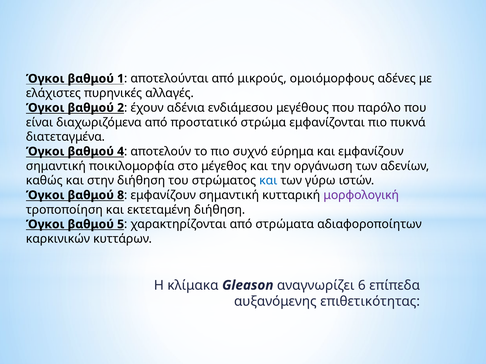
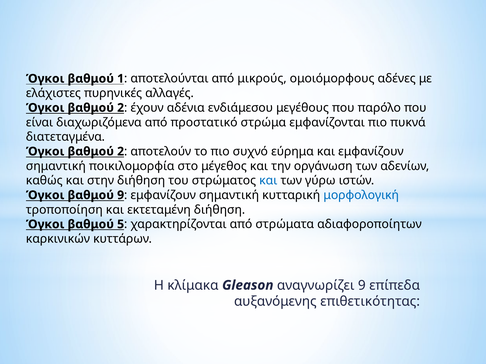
4 at (121, 152): 4 -> 2
βαθμού 8: 8 -> 9
μορφολογική colour: purple -> blue
αναγνωρίζει 6: 6 -> 9
